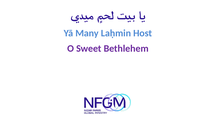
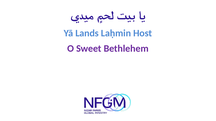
Many: Many -> Lands
